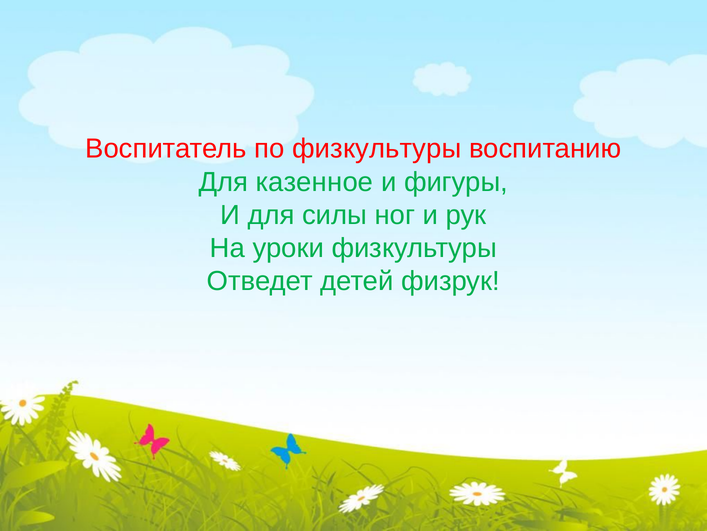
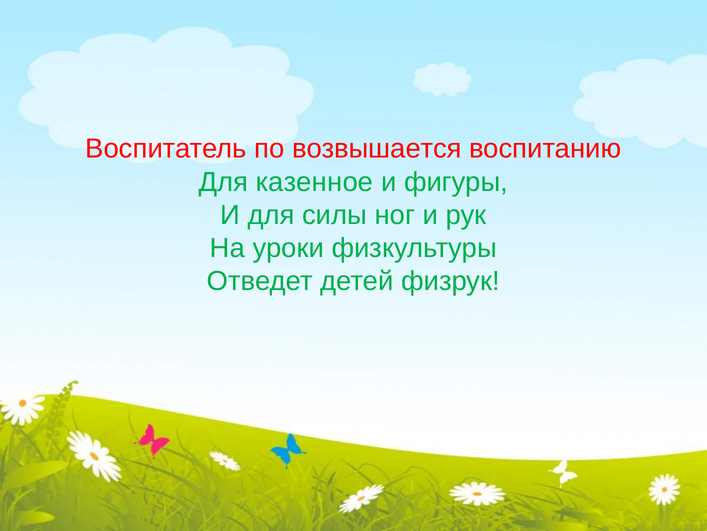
по физкультуры: физкультуры -> возвышается
